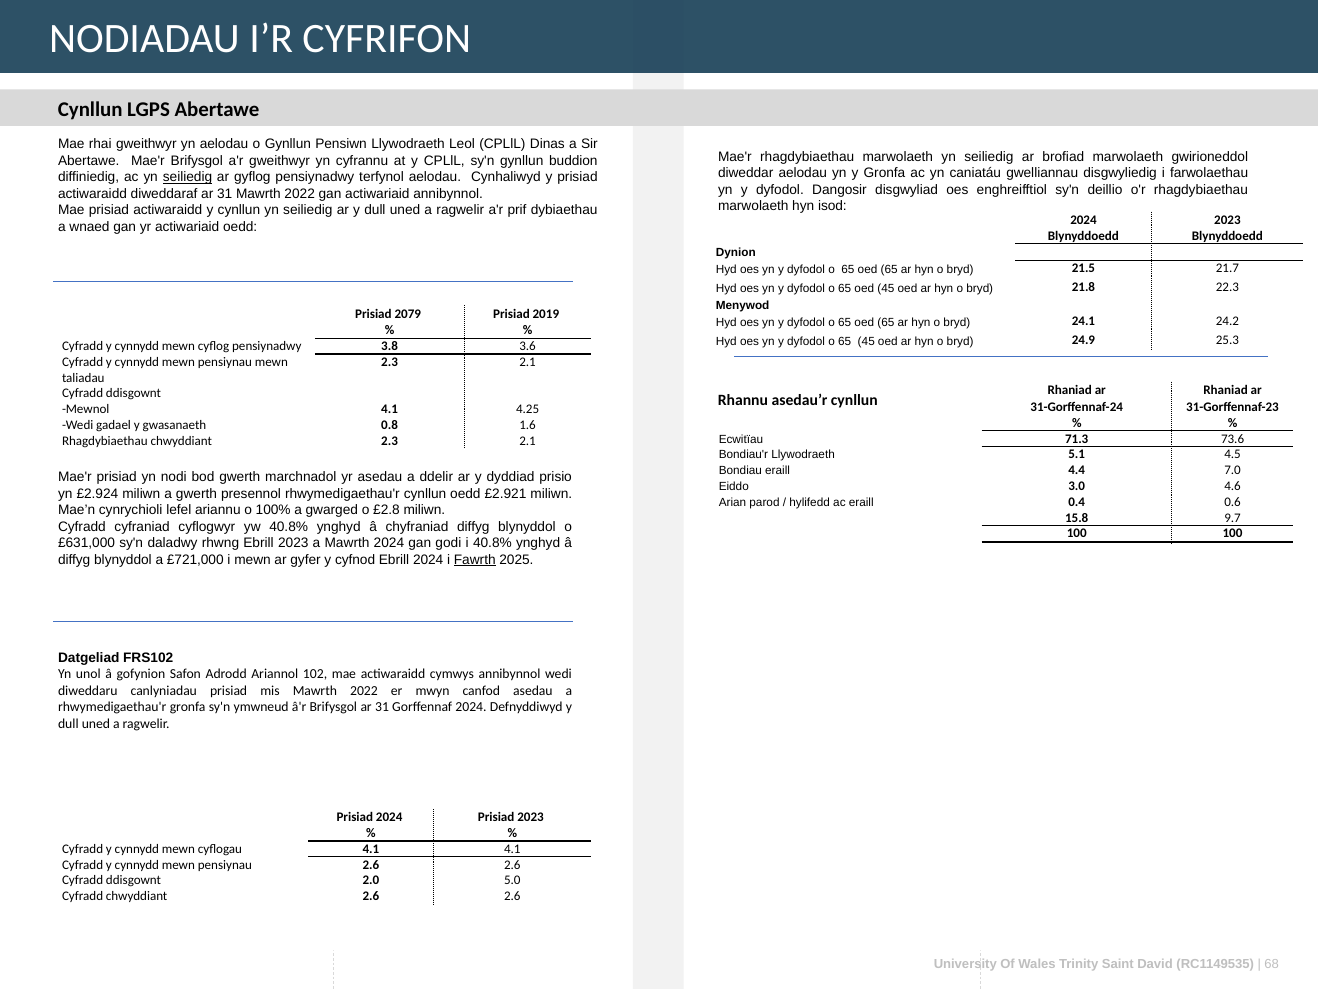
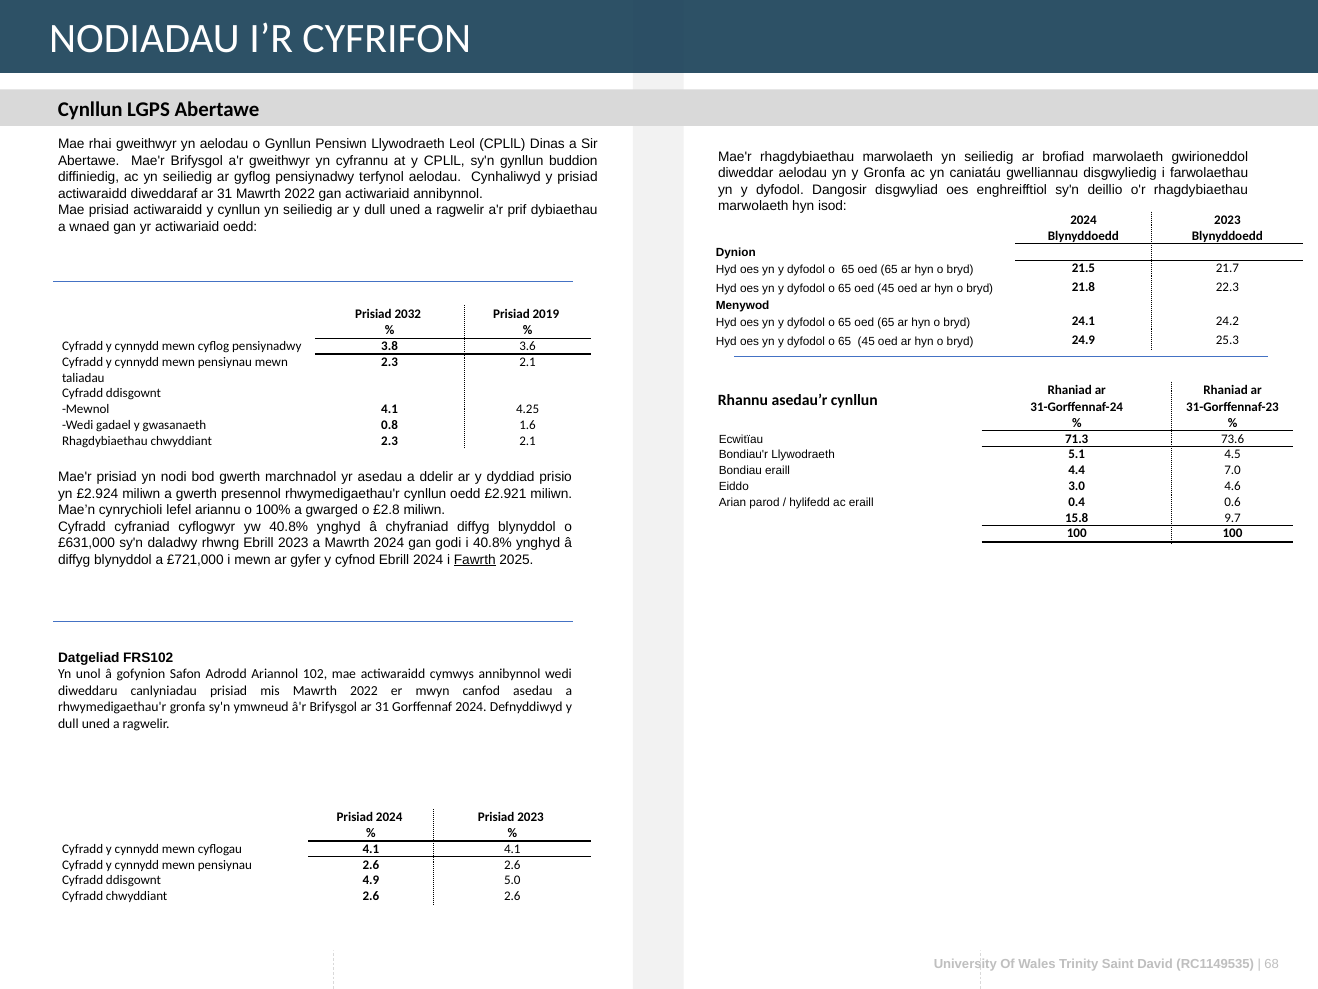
seiliedig at (188, 177) underline: present -> none
2079: 2079 -> 2032
2.0: 2.0 -> 4.9
